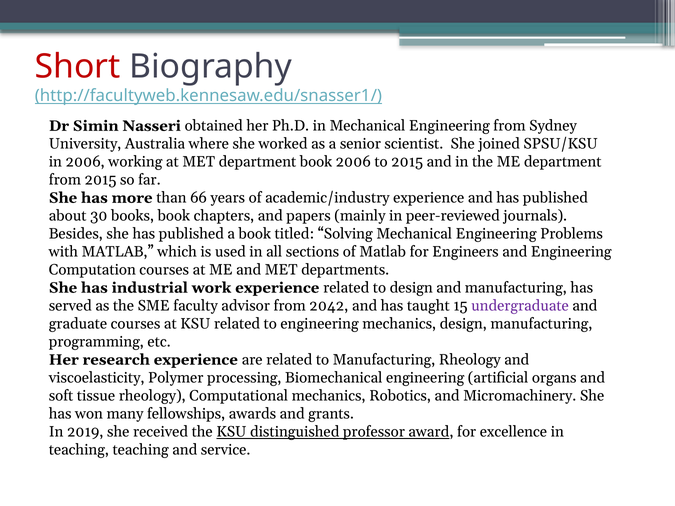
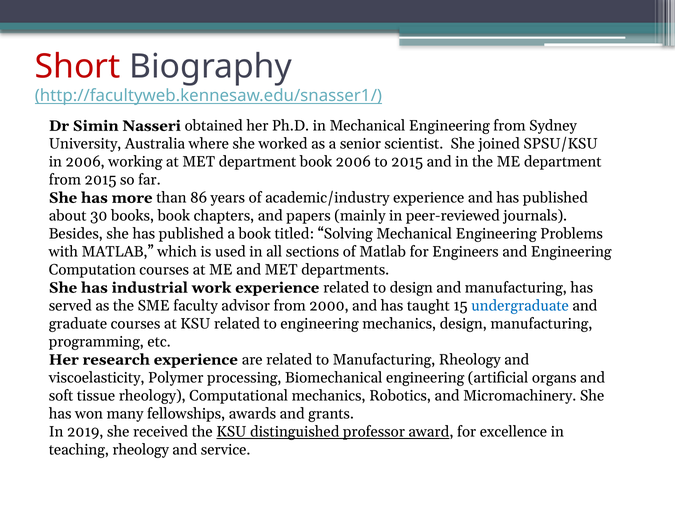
66: 66 -> 86
2042: 2042 -> 2000
undergraduate colour: purple -> blue
teaching teaching: teaching -> rheology
